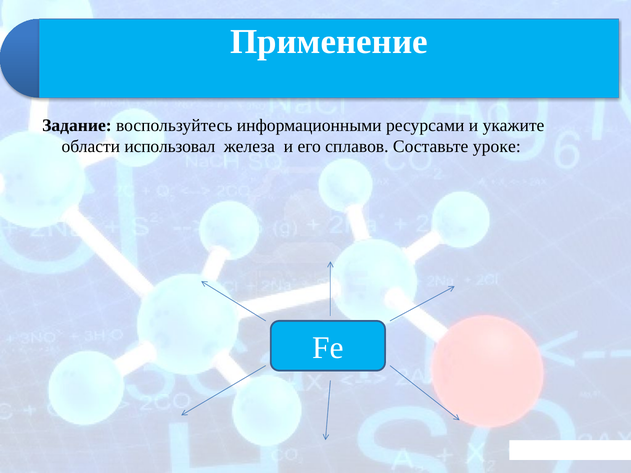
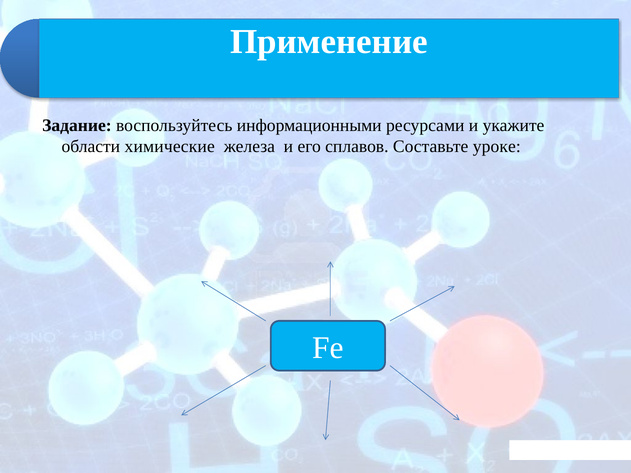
использовал: использовал -> химические
